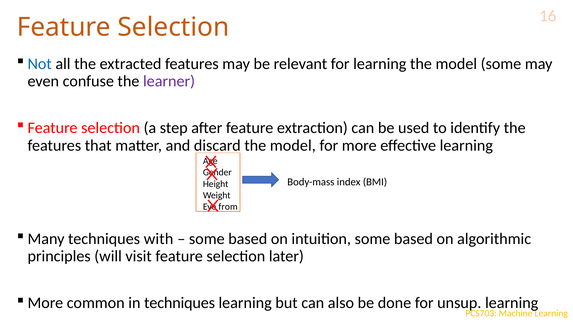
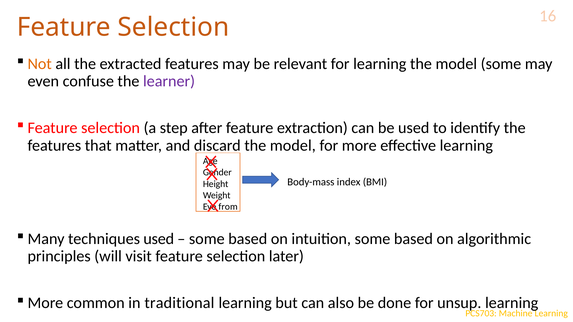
Not colour: blue -> orange
techniques with: with -> used
in techniques: techniques -> traditional
